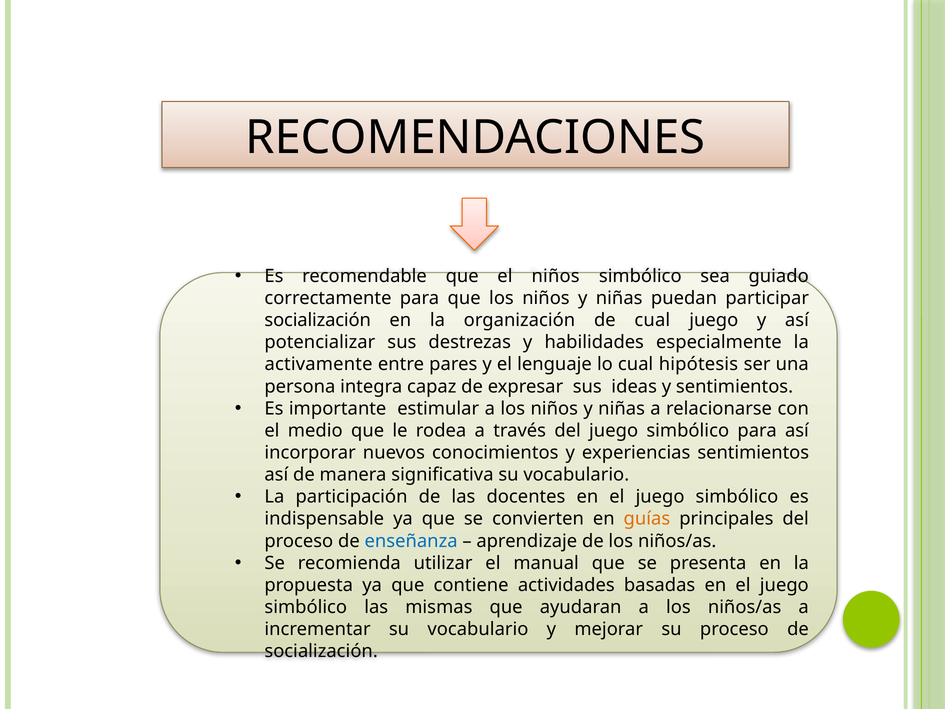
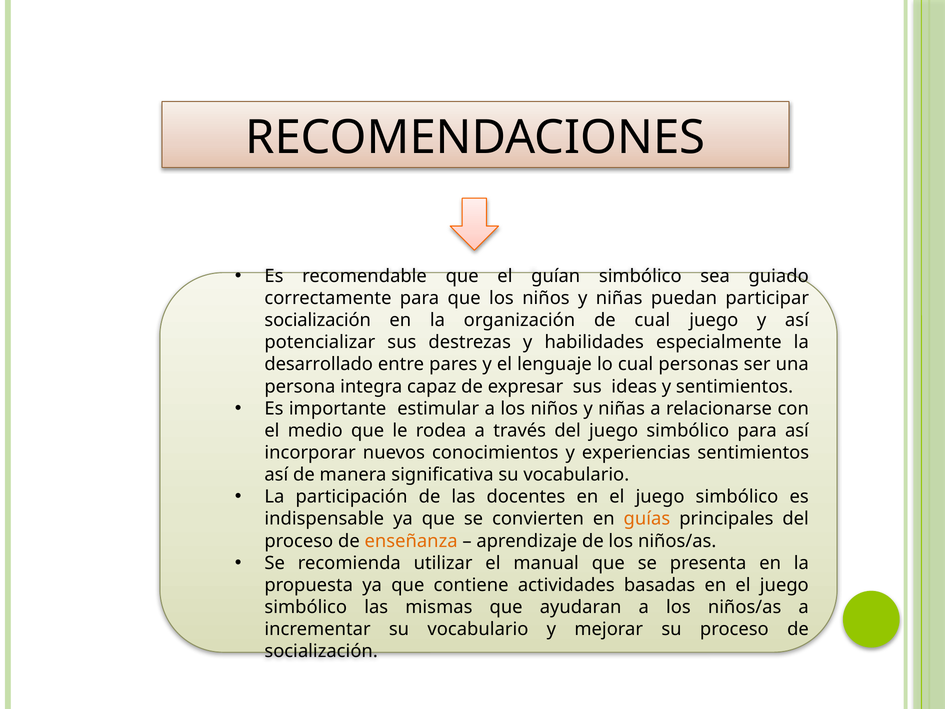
el niños: niños -> guían
activamente: activamente -> desarrollado
hipótesis: hipótesis -> personas
enseñanza colour: blue -> orange
